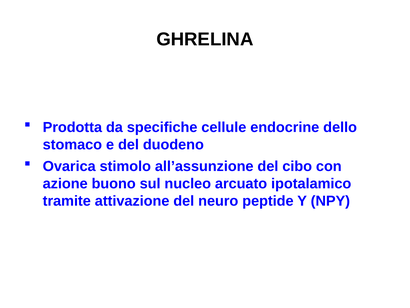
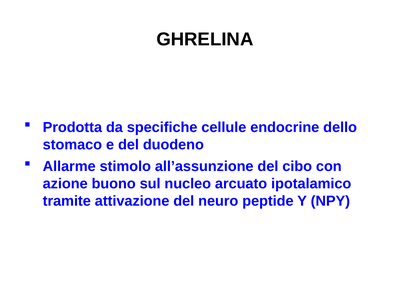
Ovarica: Ovarica -> Allarme
